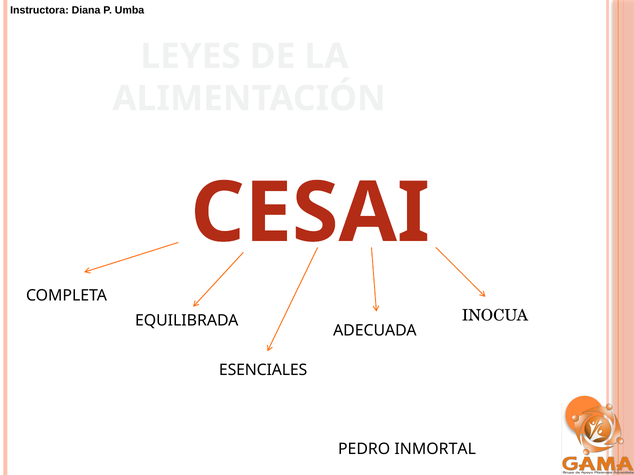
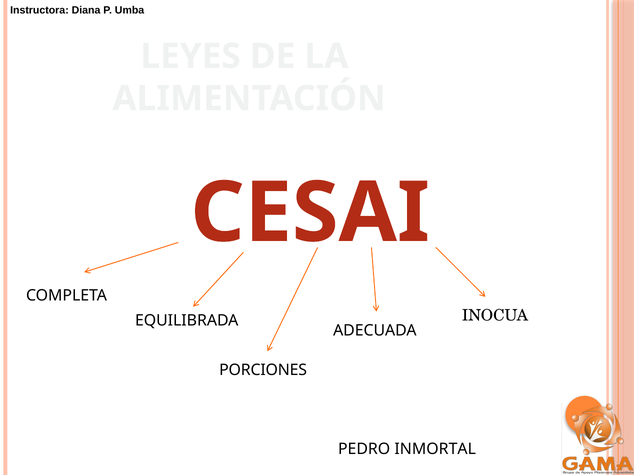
ESENCIALES: ESENCIALES -> PORCIONES
